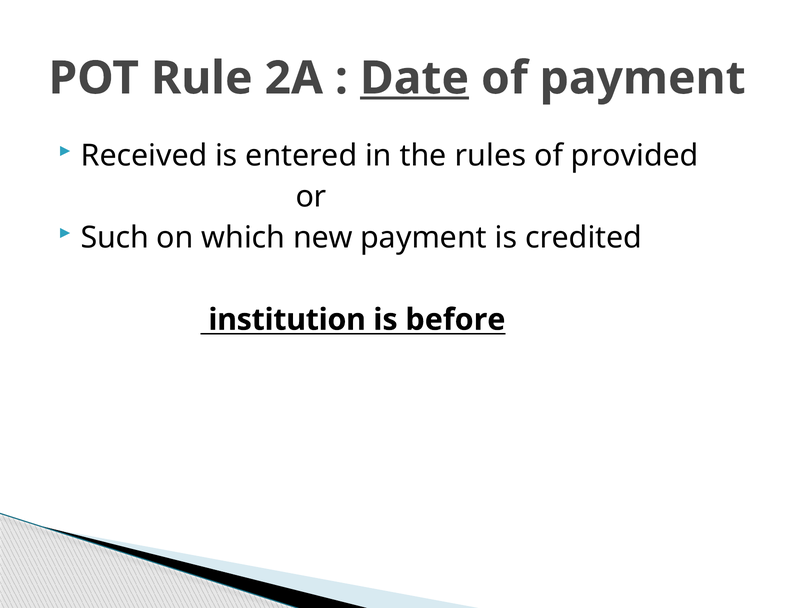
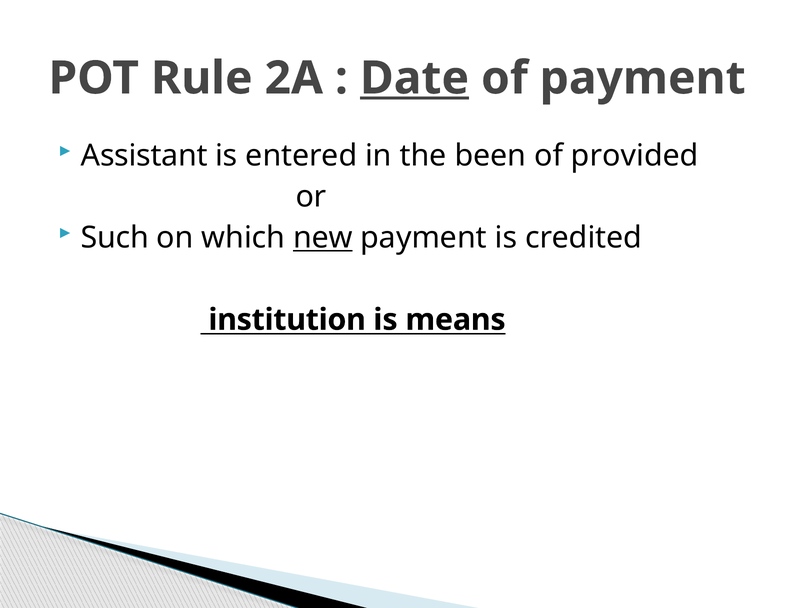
Received: Received -> Assistant
rules: rules -> been
new underline: none -> present
before: before -> means
